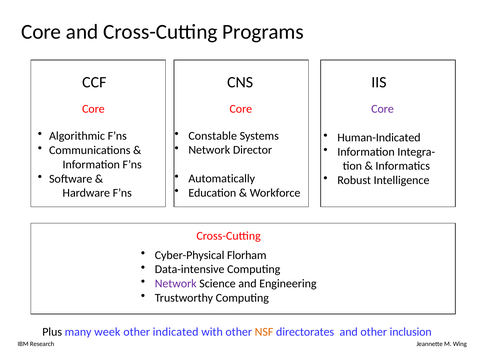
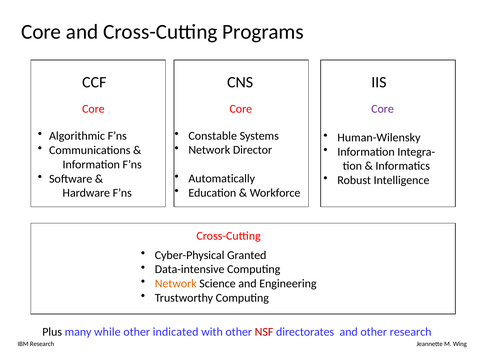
Human-Indicated: Human-Indicated -> Human-Wilensky
Florham: Florham -> Granted
Network at (176, 284) colour: purple -> orange
week: week -> while
NSF colour: orange -> red
other inclusion: inclusion -> research
